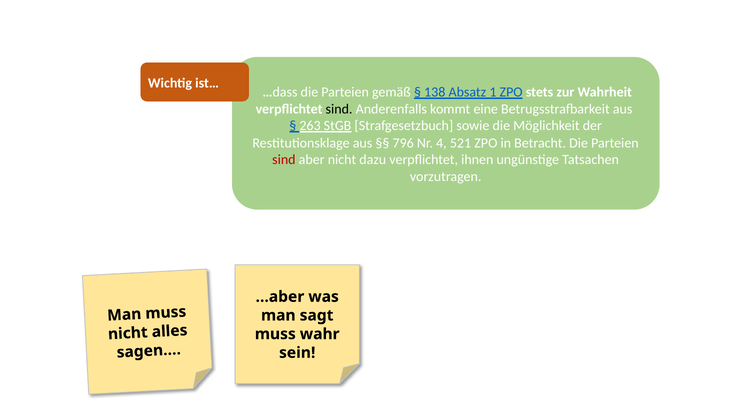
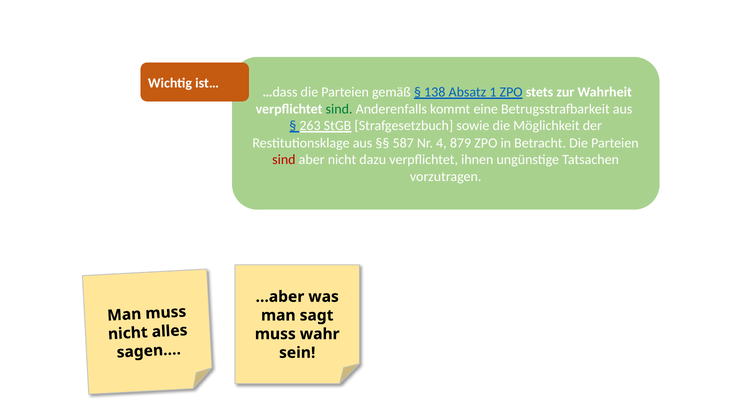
sind at (339, 109) colour: black -> green
796: 796 -> 587
521: 521 -> 879
